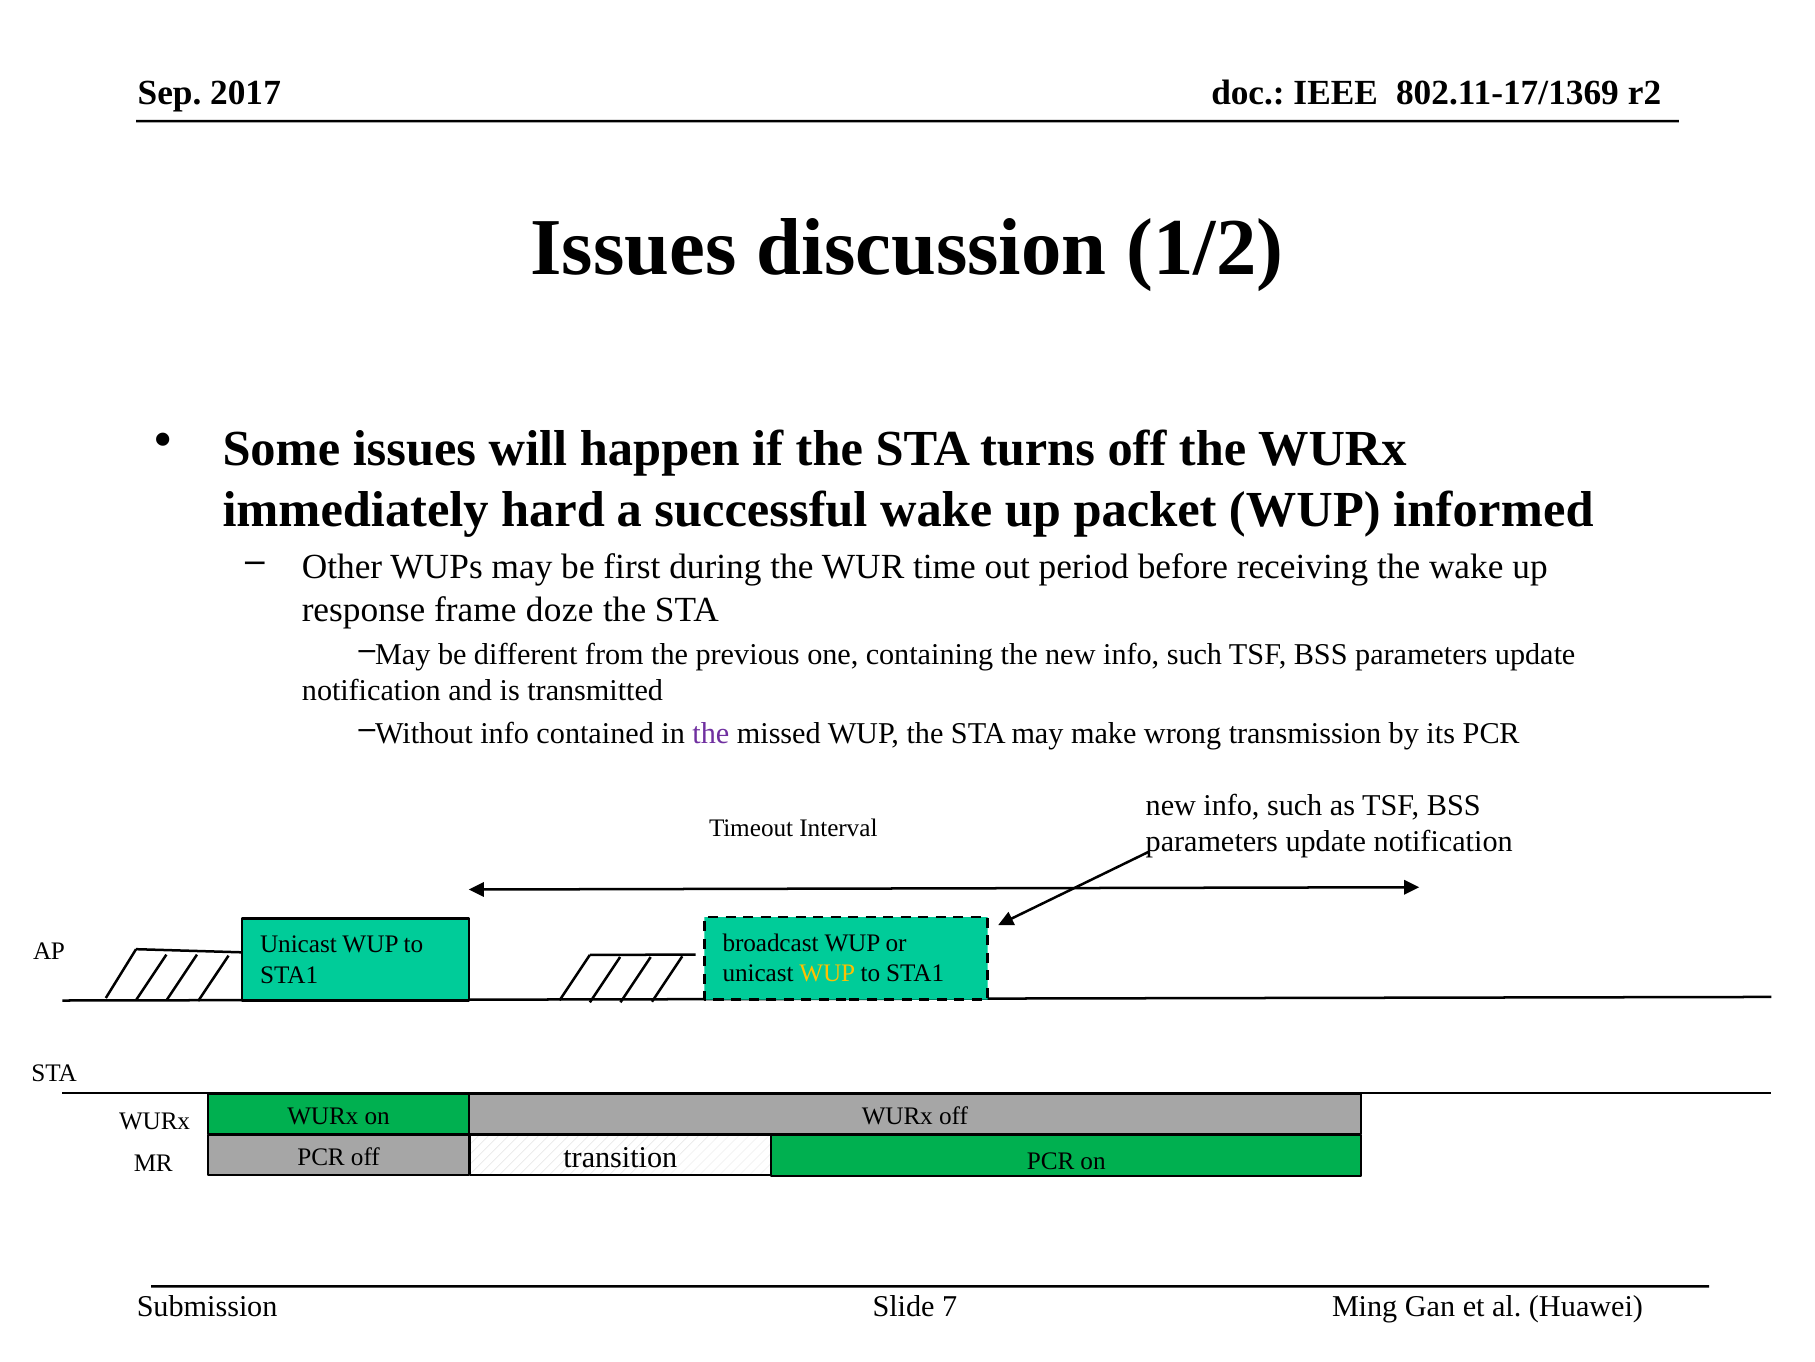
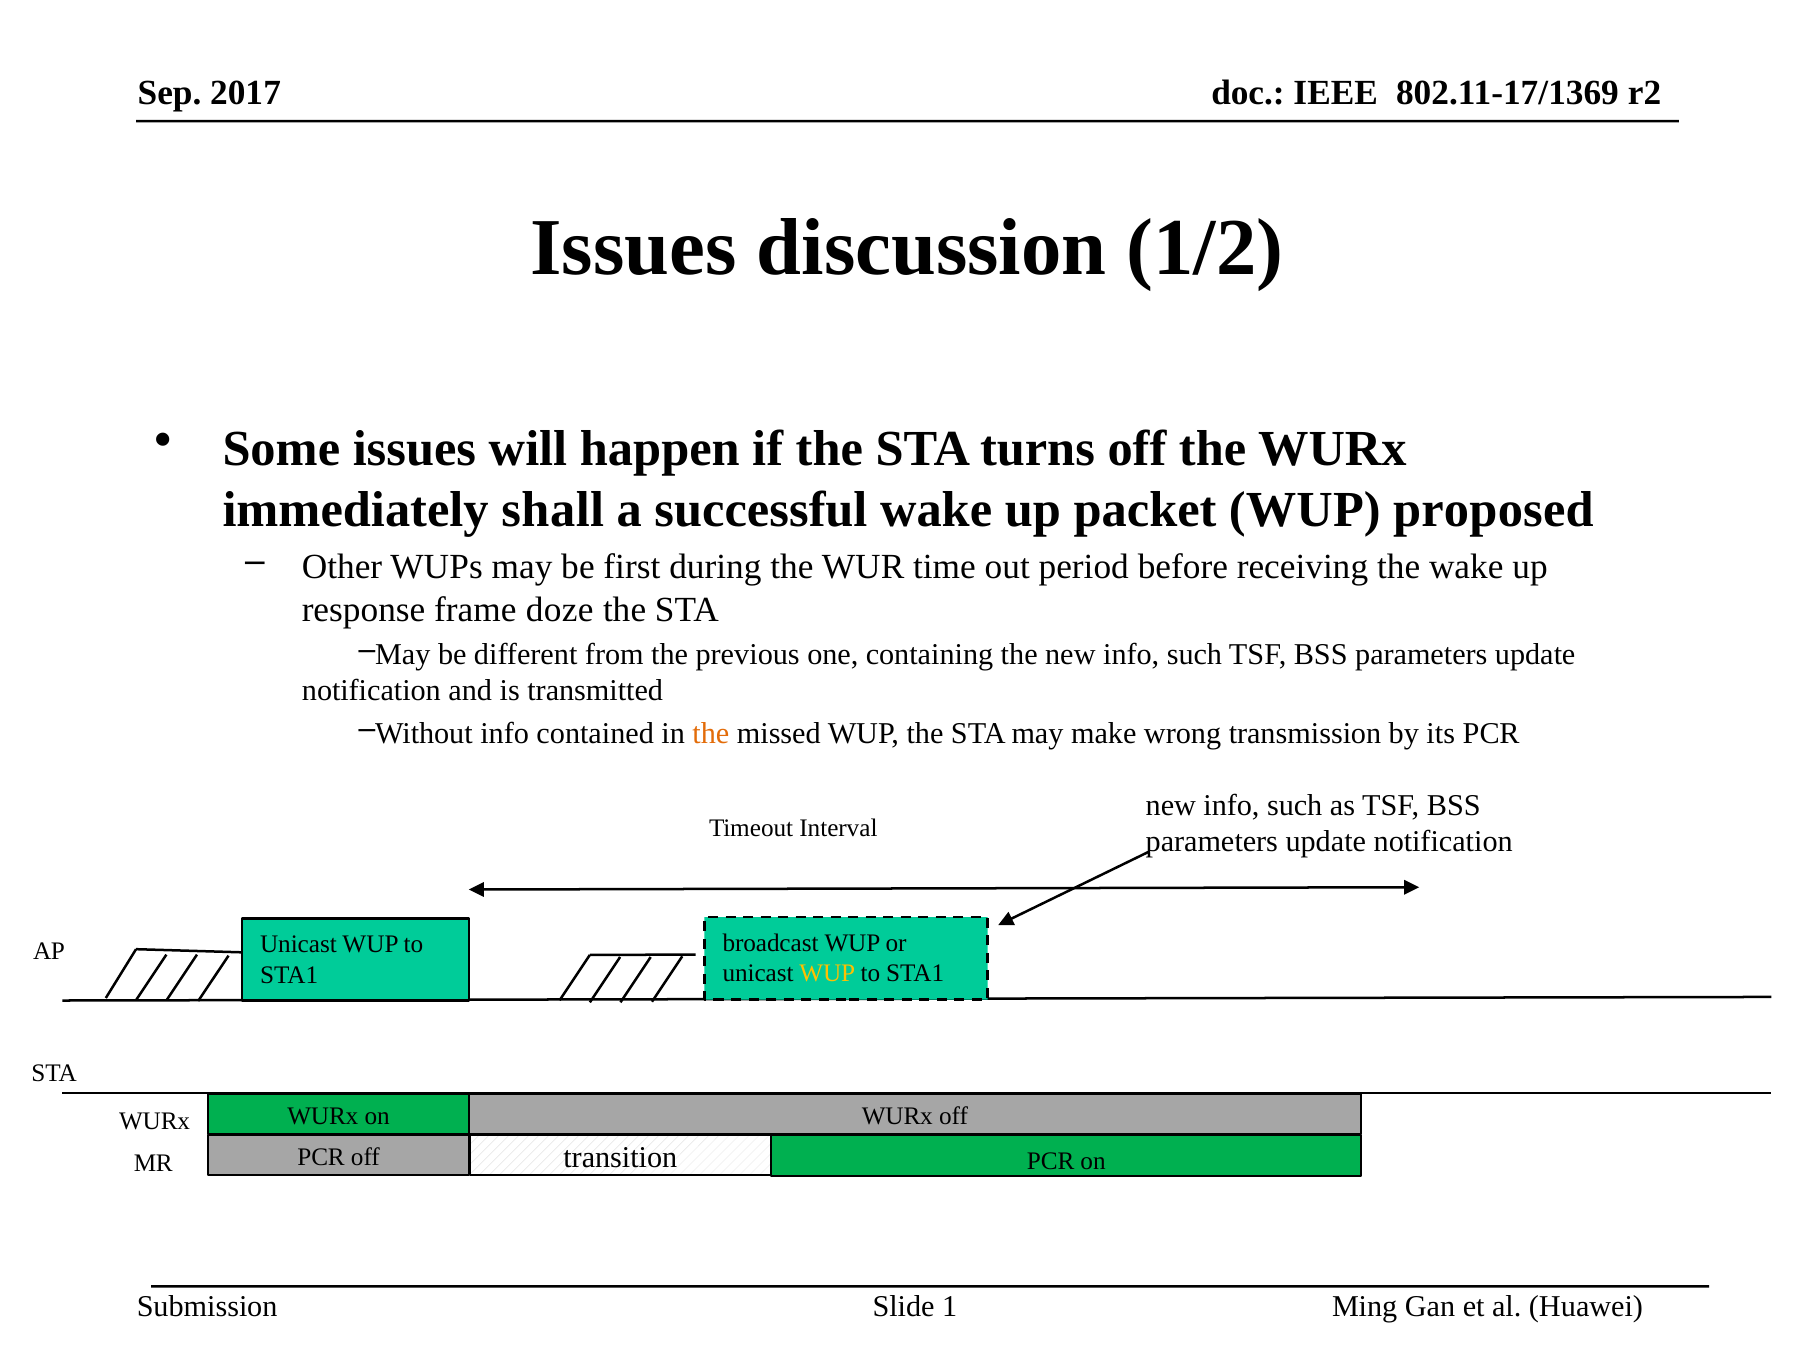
hard: hard -> shall
informed: informed -> proposed
the at (711, 733) colour: purple -> orange
7: 7 -> 1
